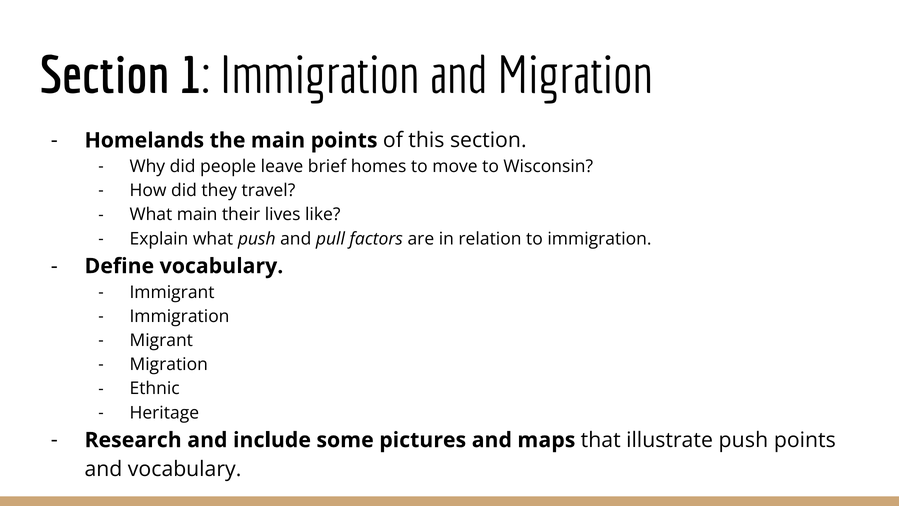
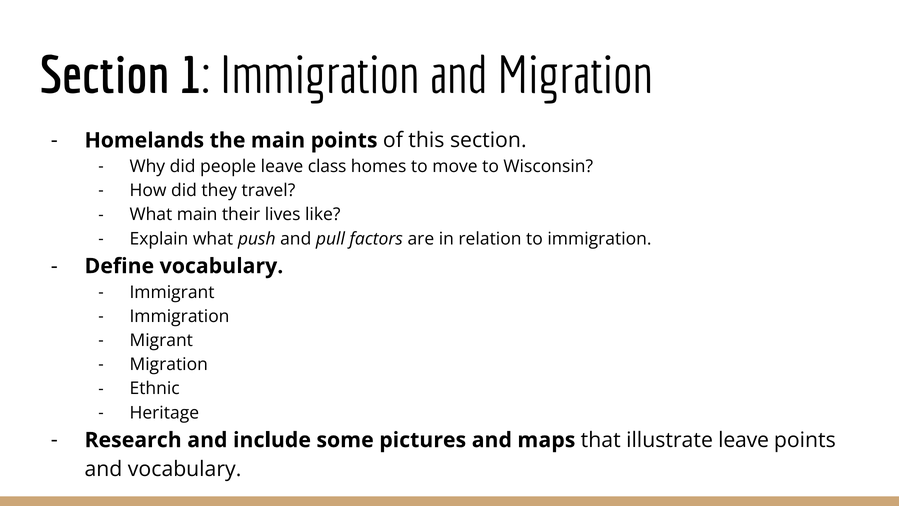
brief: brief -> class
illustrate push: push -> leave
